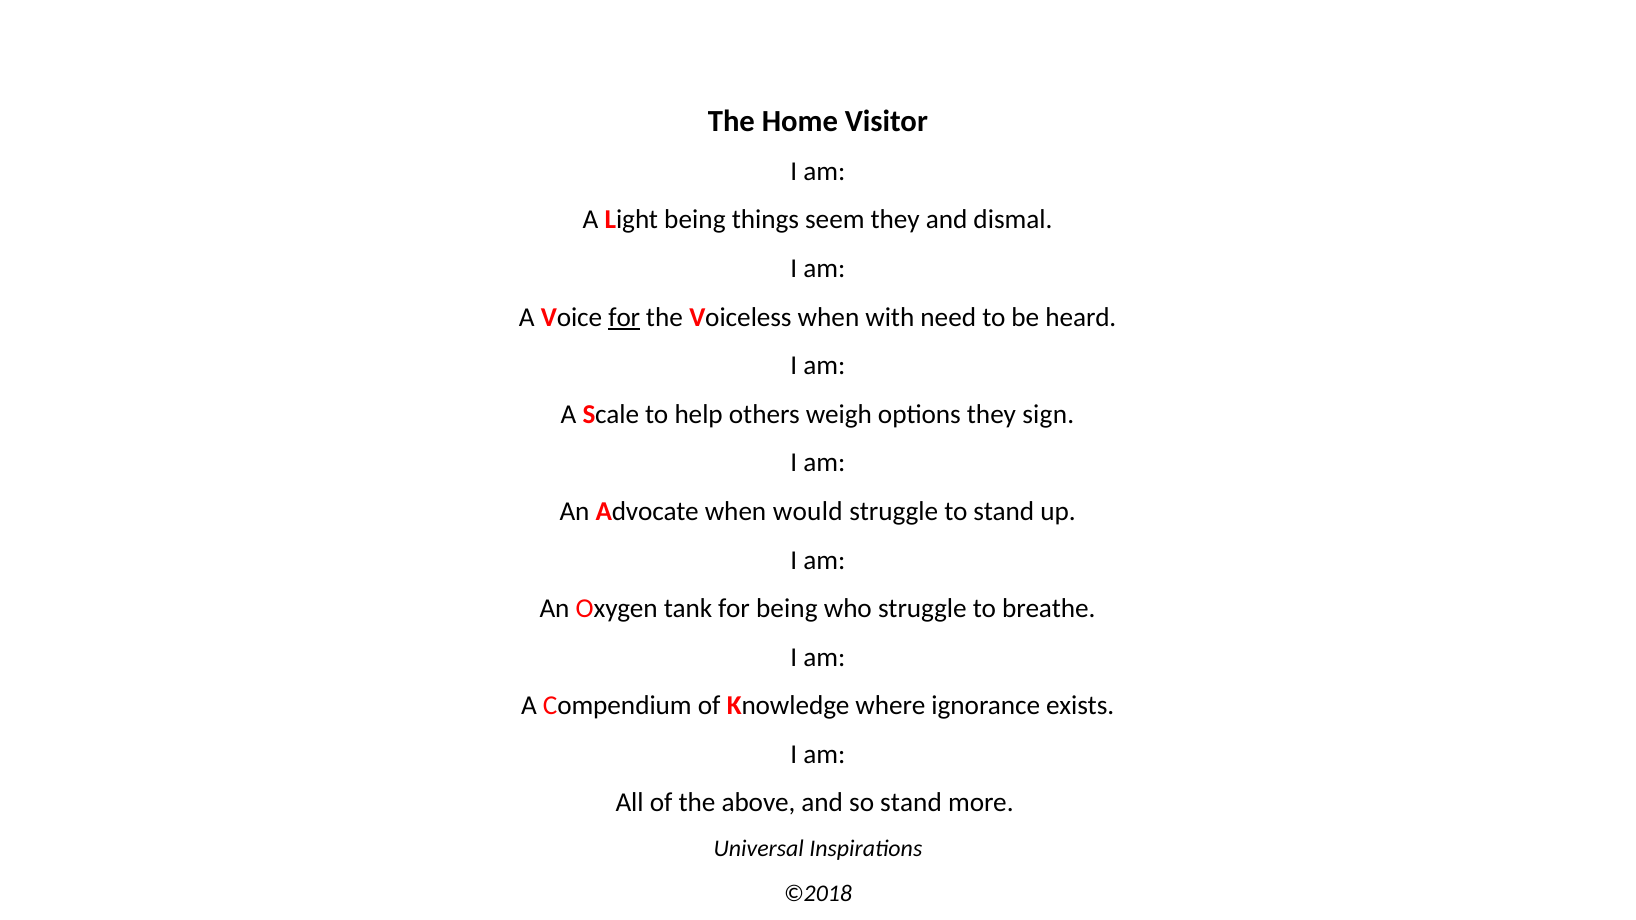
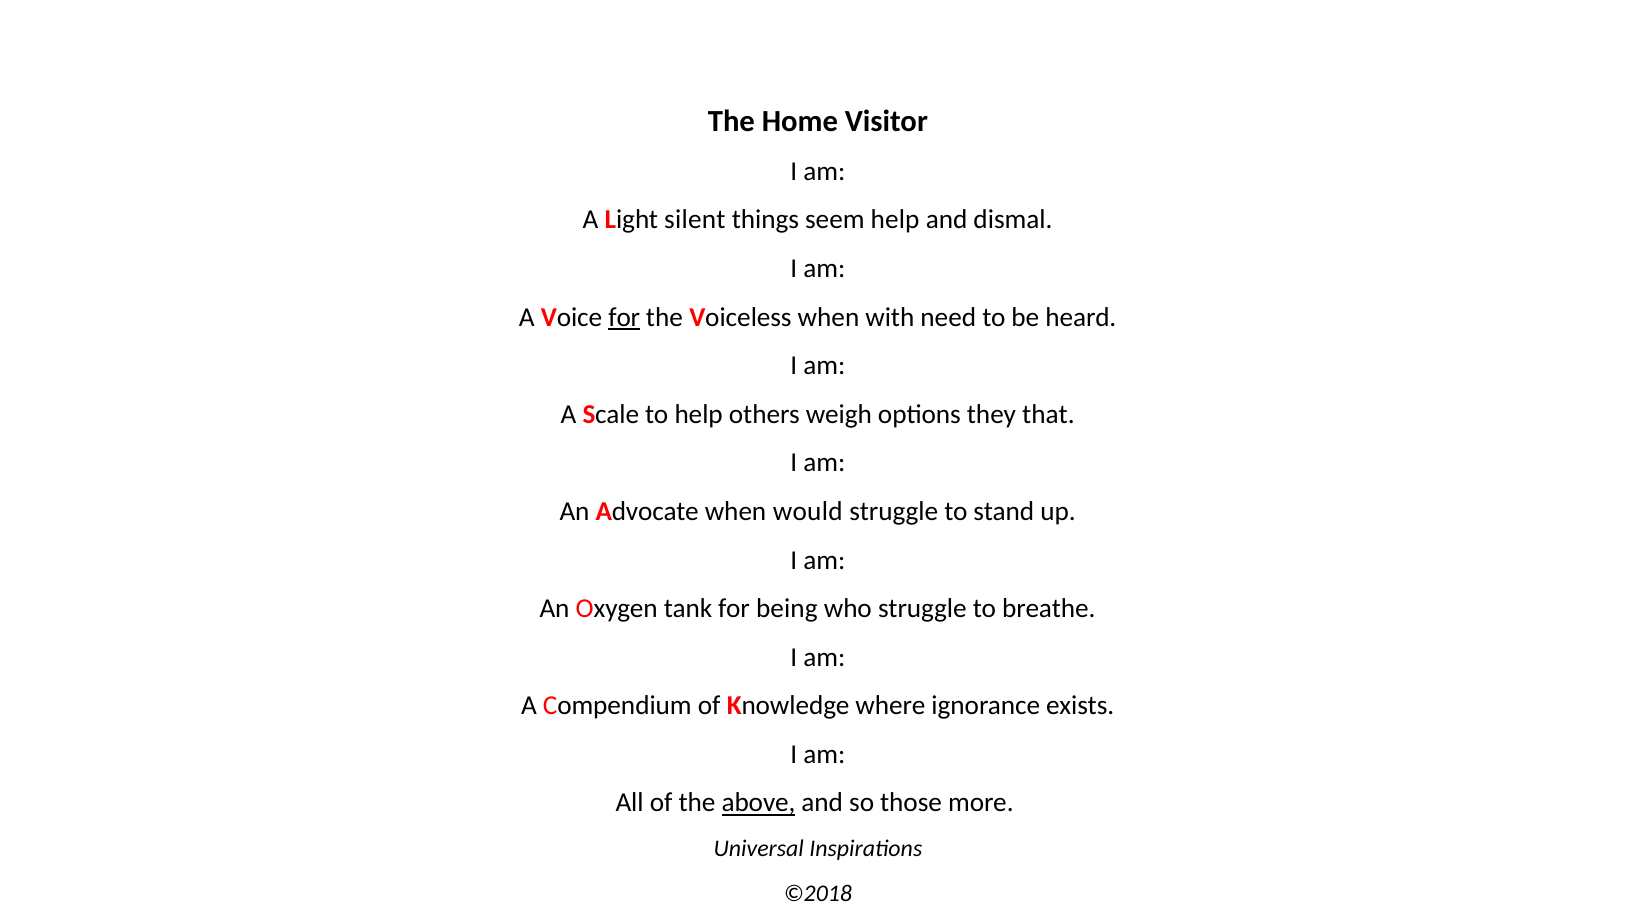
Light being: being -> silent
seem they: they -> help
sign: sign -> that
above underline: none -> present
so stand: stand -> those
